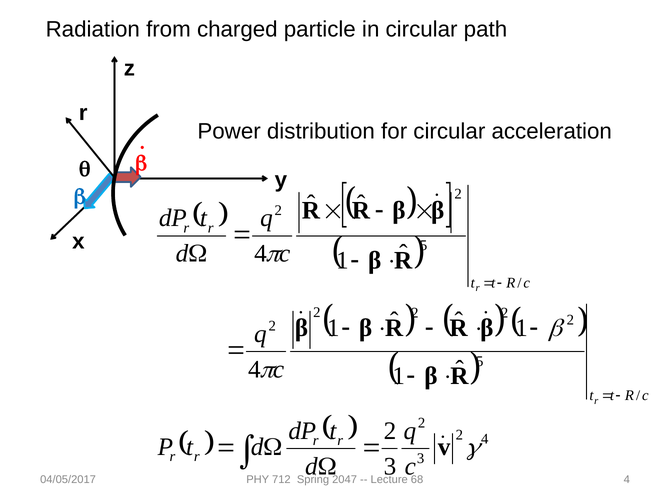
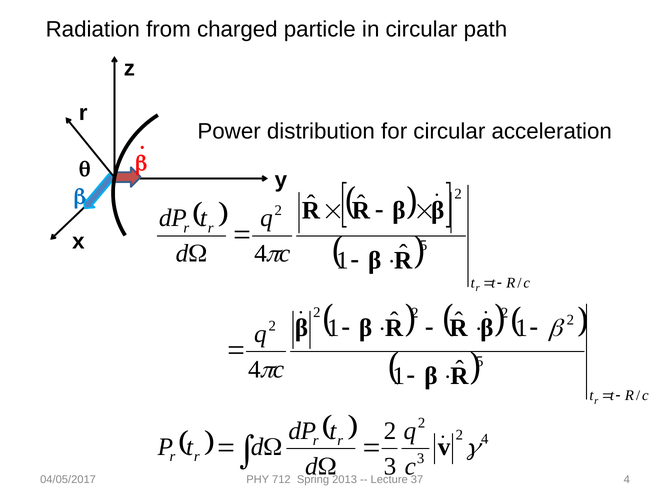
2047: 2047 -> 2013
68: 68 -> 37
